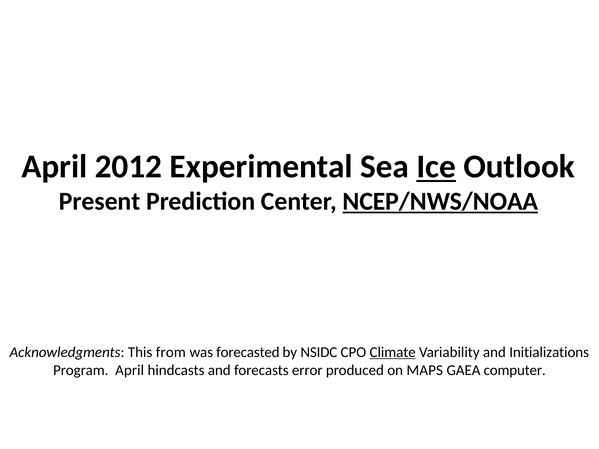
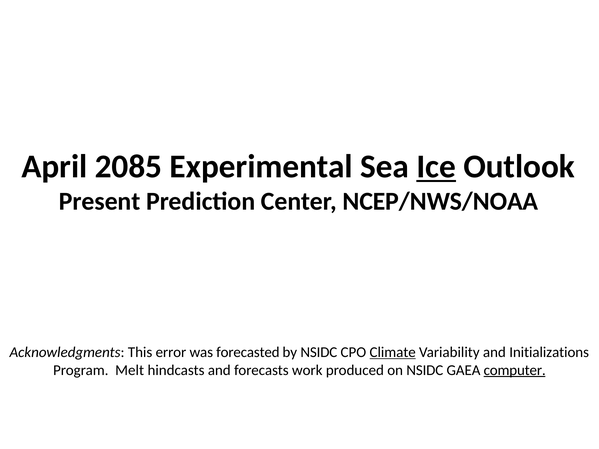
2012: 2012 -> 2085
NCEP/NWS/NOAA underline: present -> none
from: from -> error
Program April: April -> Melt
error: error -> work
on MAPS: MAPS -> NSIDC
computer underline: none -> present
